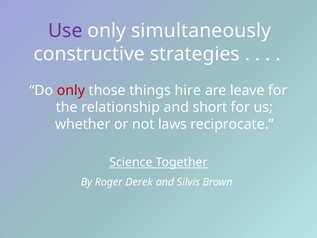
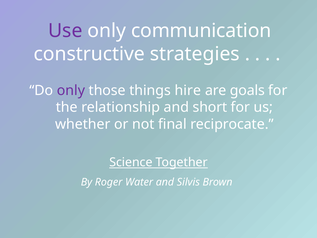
simultaneously: simultaneously -> communication
only at (71, 90) colour: red -> purple
leave: leave -> goals
laws: laws -> final
Derek: Derek -> Water
